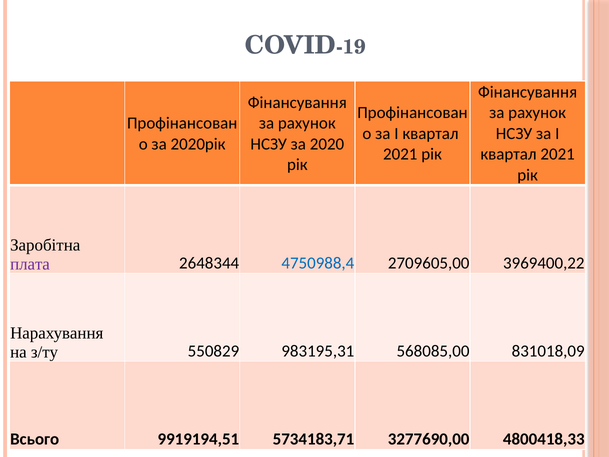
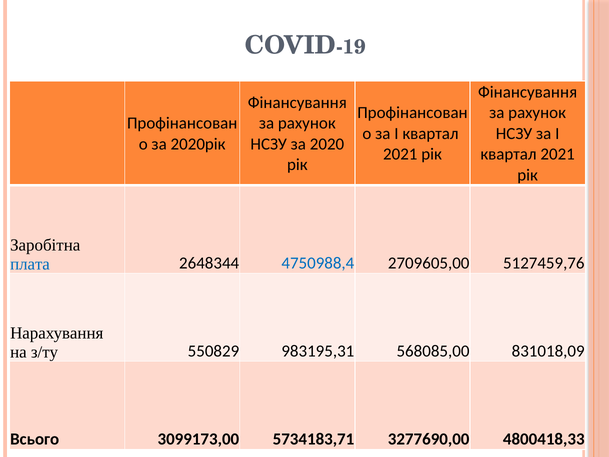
плата colour: purple -> blue
3969400,22: 3969400,22 -> 5127459,76
9919194,51: 9919194,51 -> 3099173,00
